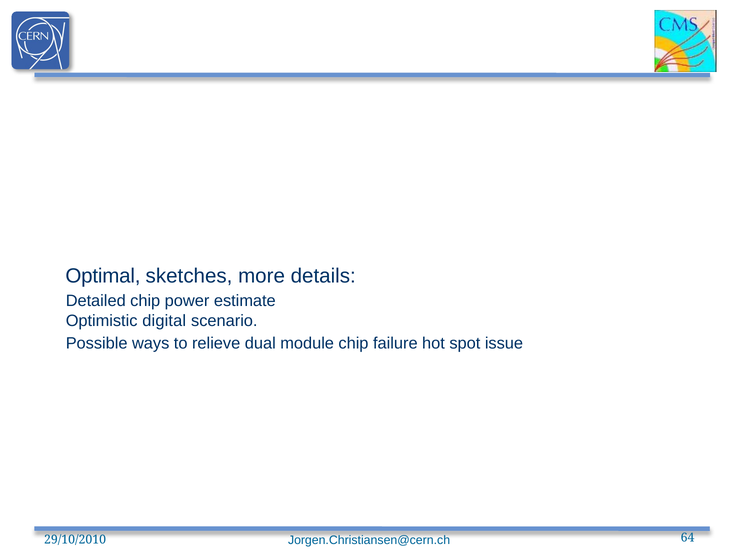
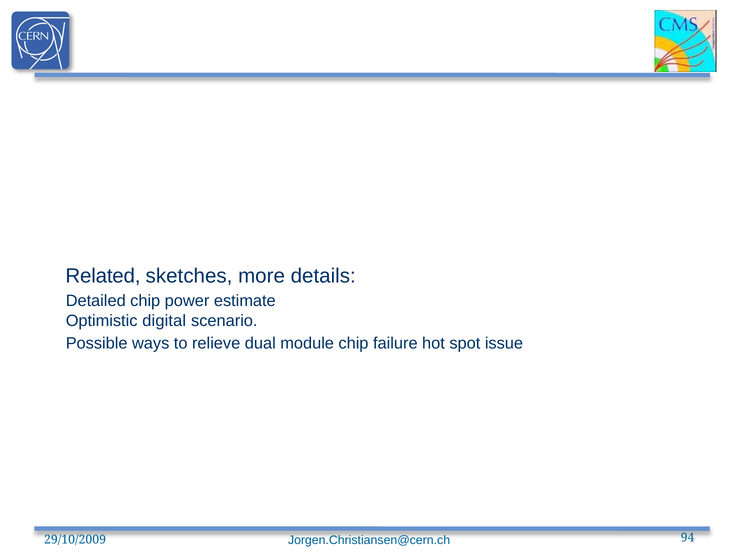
Optimal: Optimal -> Related
29/10/2010: 29/10/2010 -> 29/10/2009
64: 64 -> 94
